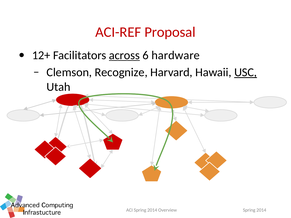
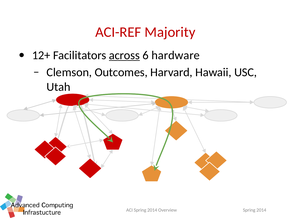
Proposal: Proposal -> Majority
Recognize: Recognize -> Outcomes
USC underline: present -> none
